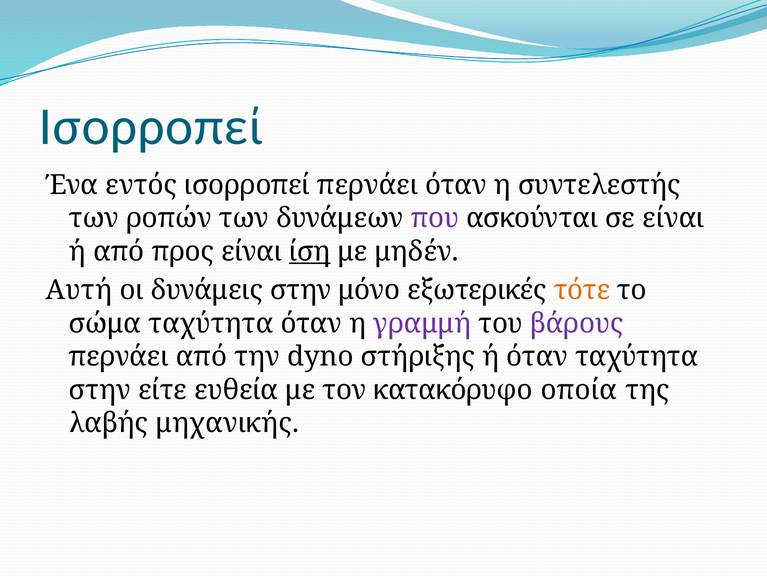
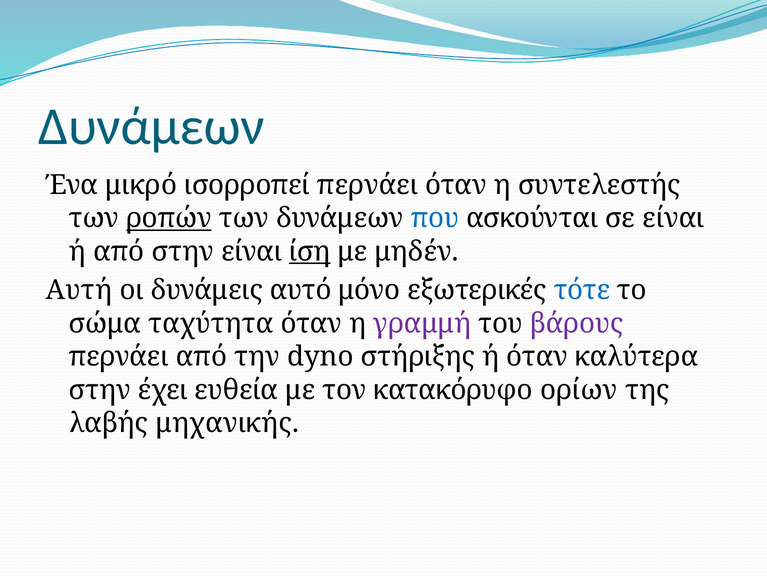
Ισορροπεί at (151, 127): Ισορροπεί -> Δυνάμεων
εντός: εντός -> μικρό
ροπών underline: none -> present
που colour: purple -> blue
από προς: προς -> στην
δυνάμεις στην: στην -> αυτό
τότε colour: orange -> blue
όταν ταχύτητα: ταχύτητα -> καλύτερα
είτε: είτε -> έχει
οποία: οποία -> ορίων
